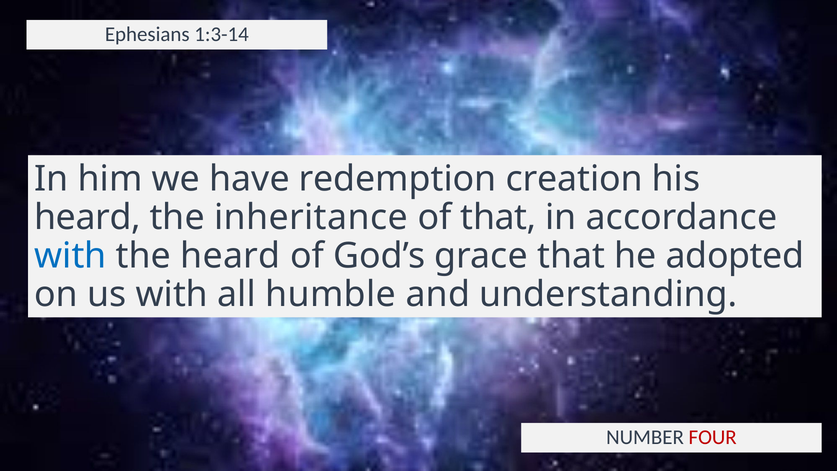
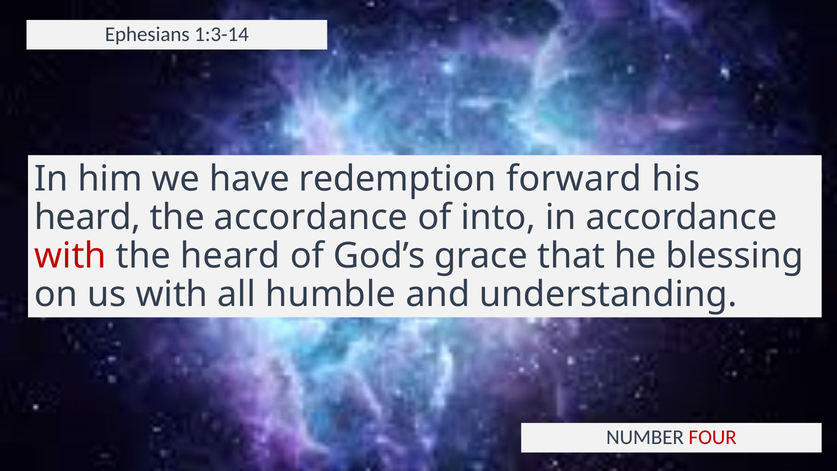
creation: creation -> forward
the inheritance: inheritance -> accordance
of that: that -> into
with at (70, 256) colour: blue -> red
adopted: adopted -> blessing
